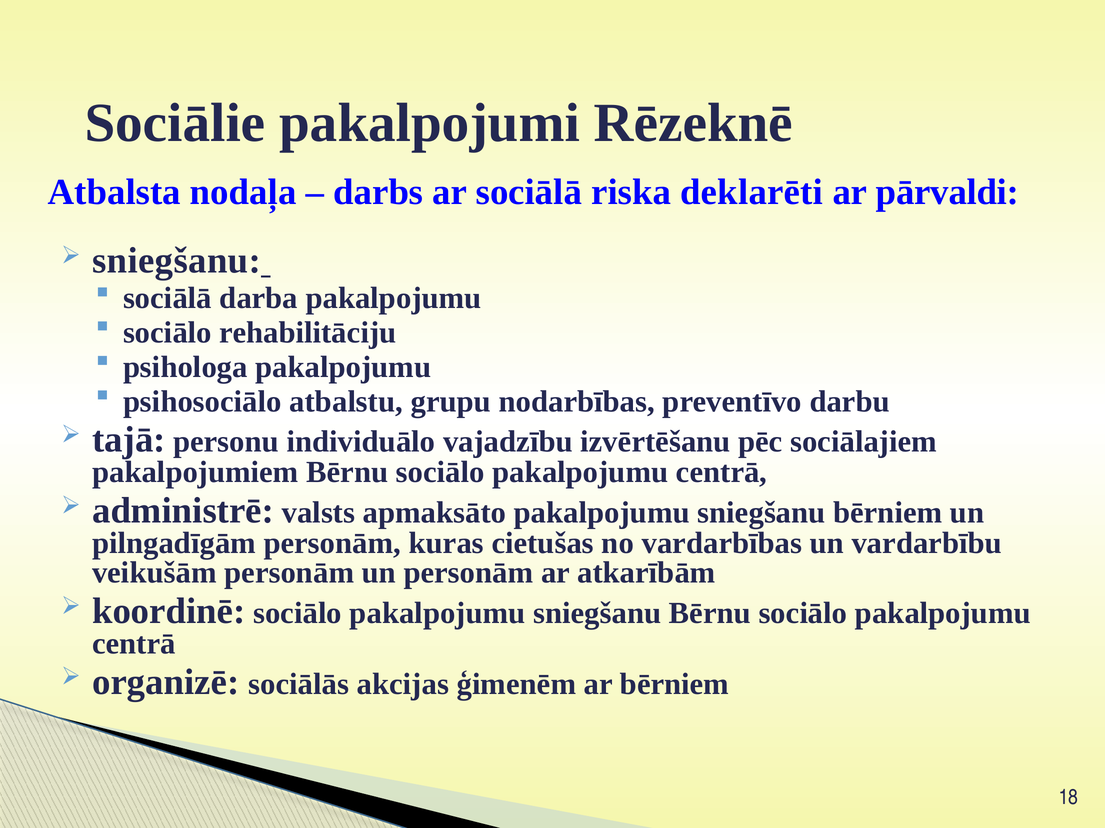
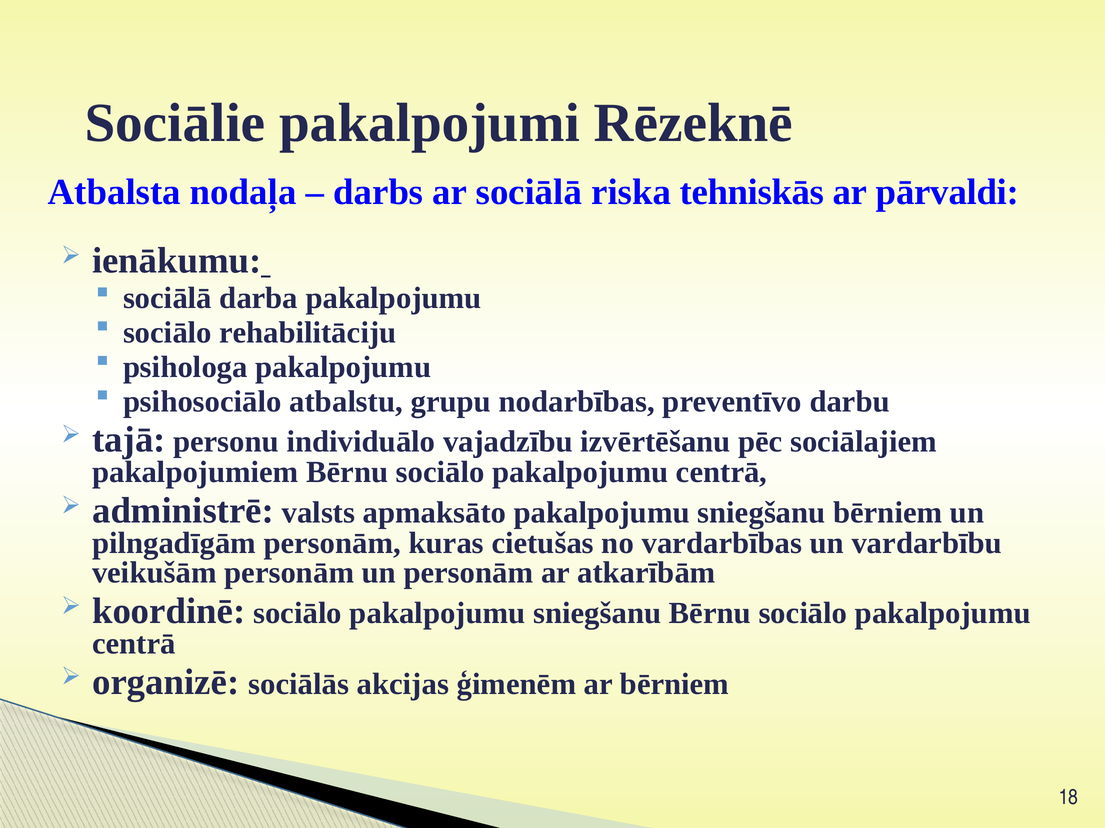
deklarēti: deklarēti -> tehniskās
sniegšanu at (177, 261): sniegšanu -> ienākumu
